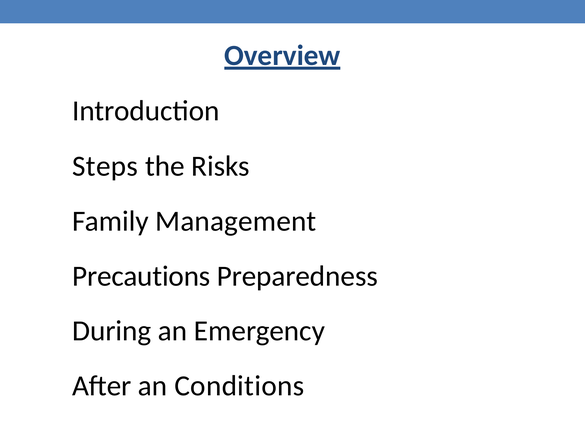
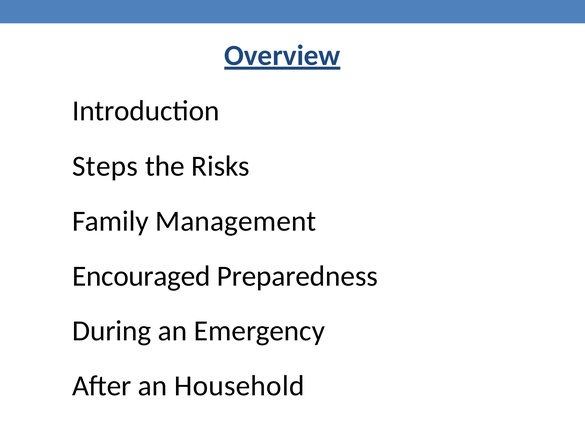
Precautions: Precautions -> Encouraged
Conditions: Conditions -> Household
